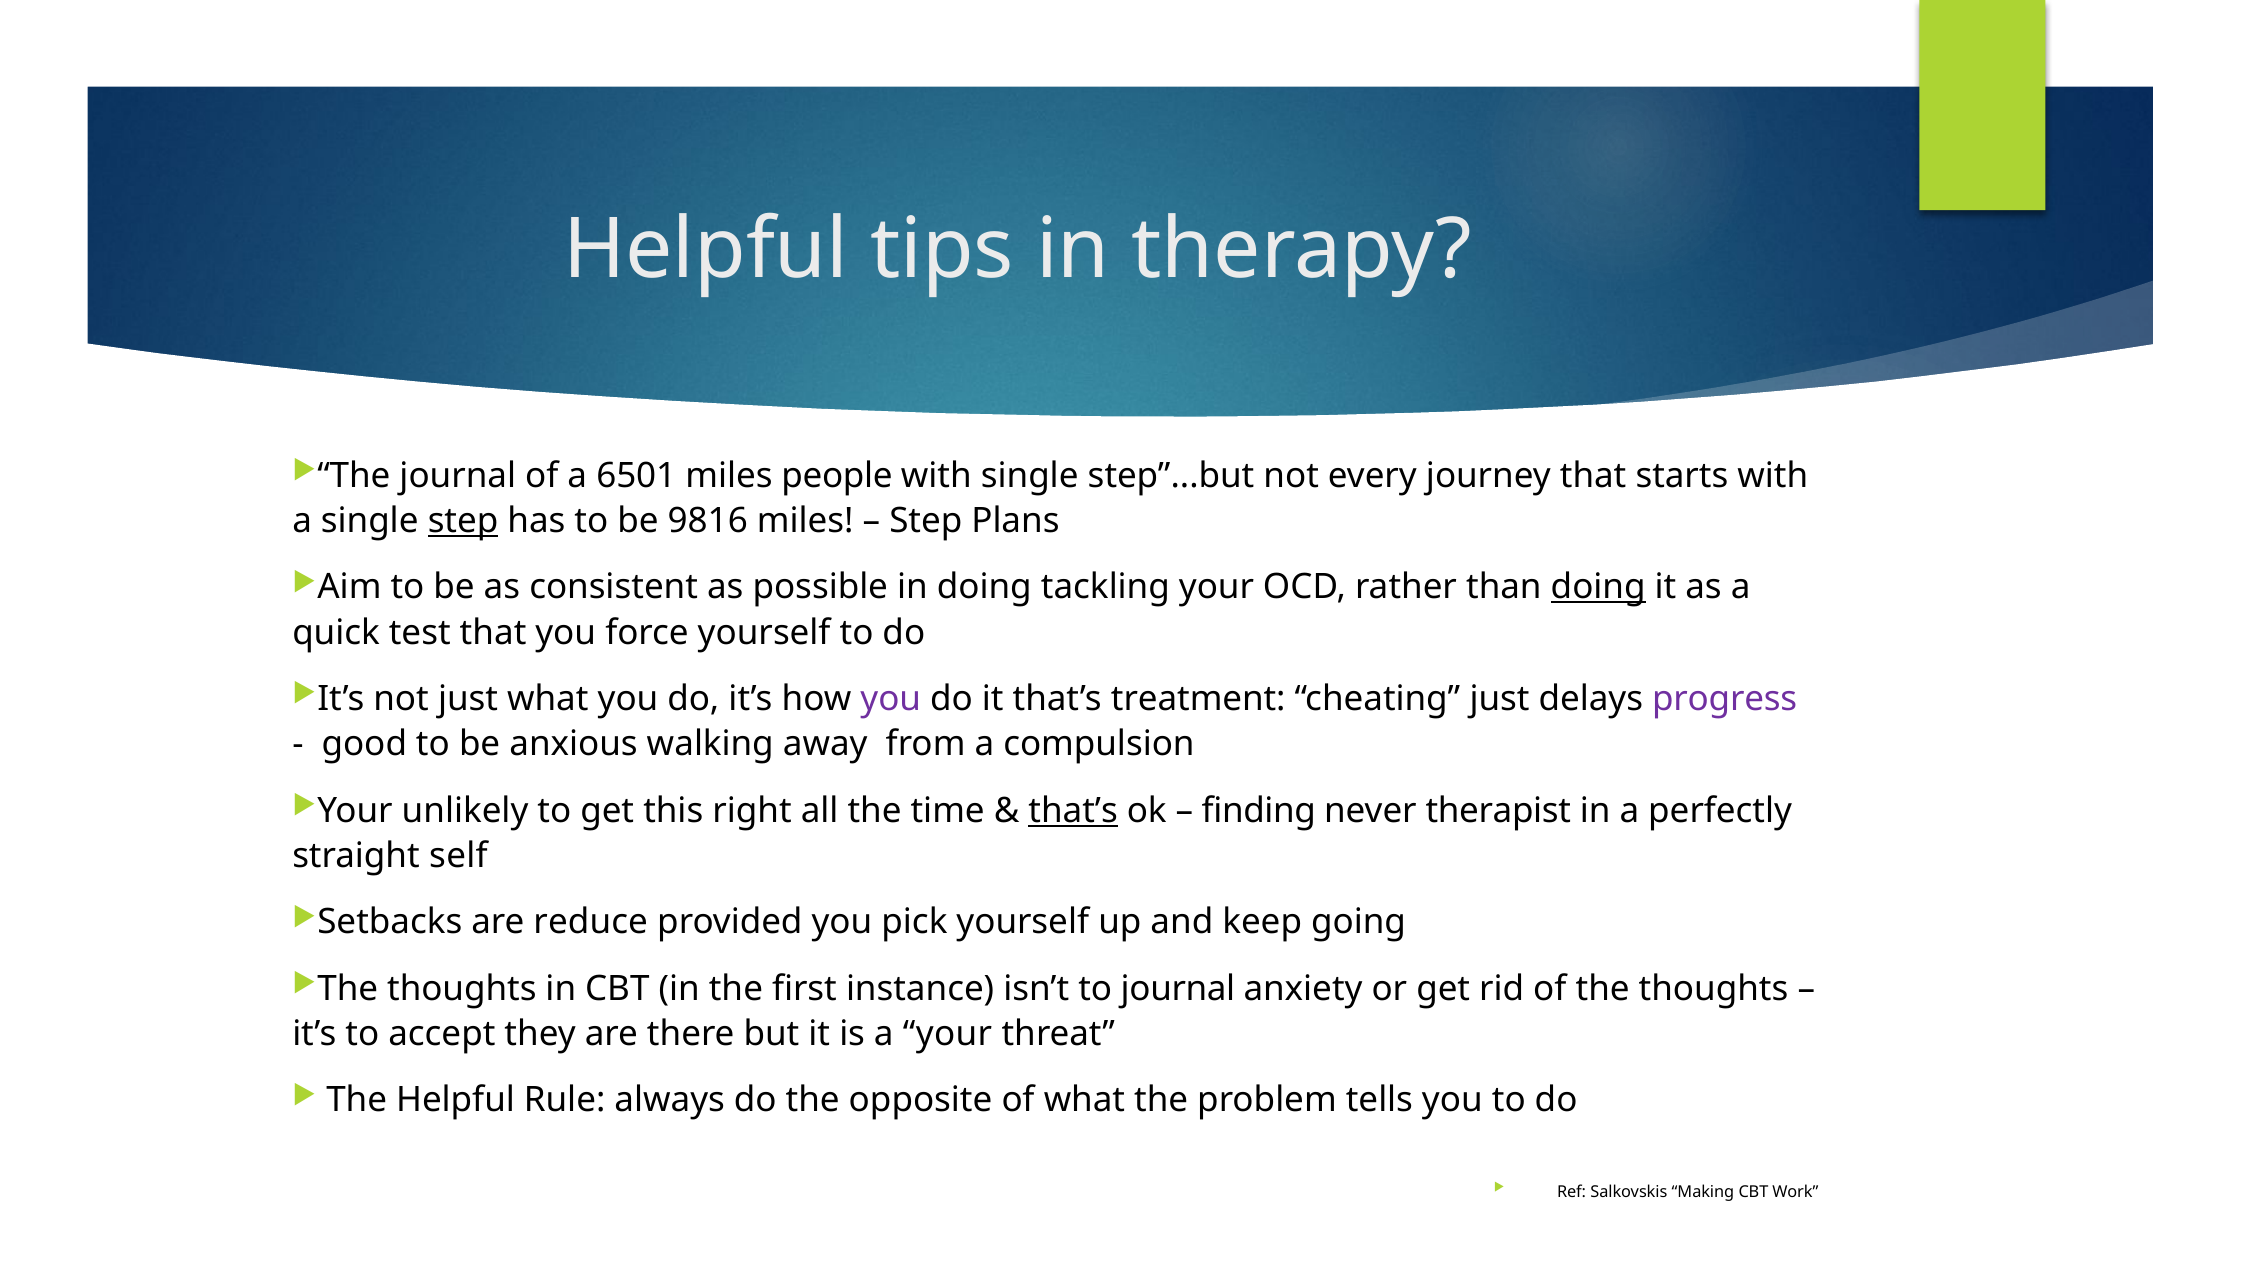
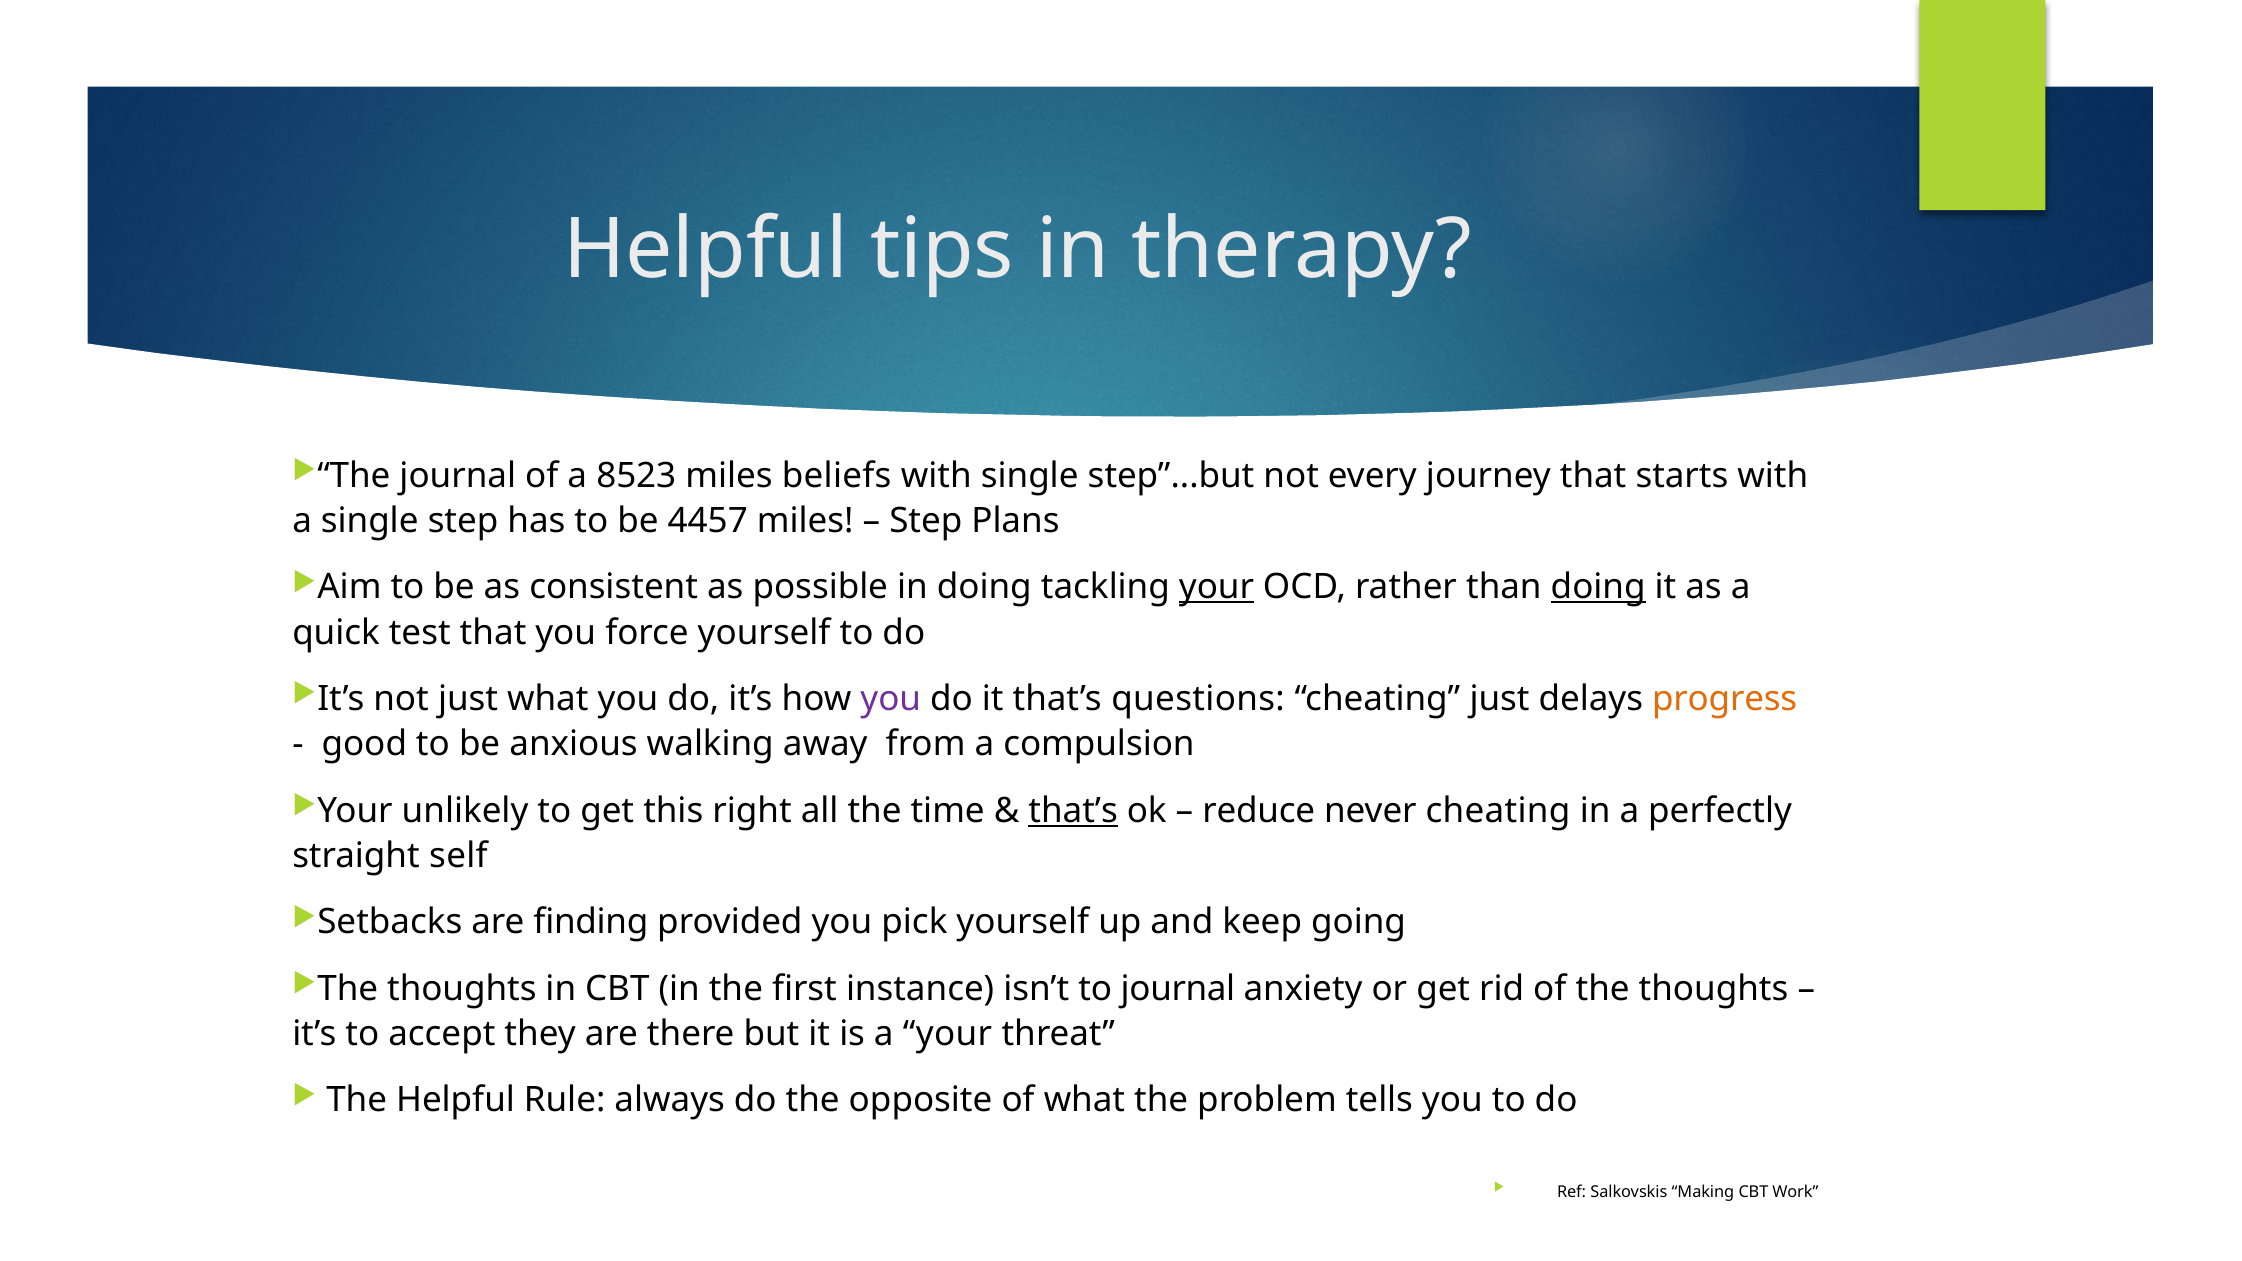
6501: 6501 -> 8523
people: people -> beliefs
step at (463, 521) underline: present -> none
9816: 9816 -> 4457
your at (1216, 587) underline: none -> present
treatment: treatment -> questions
progress colour: purple -> orange
finding: finding -> reduce
never therapist: therapist -> cheating
reduce: reduce -> finding
